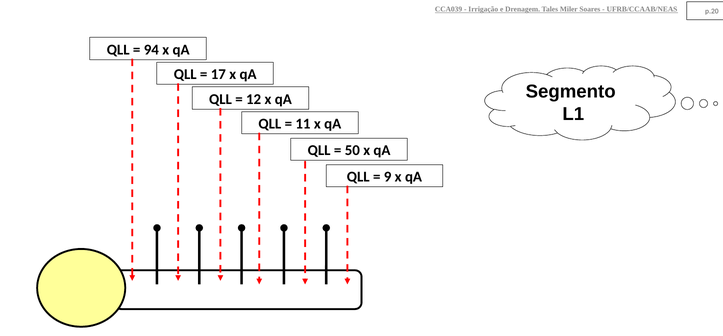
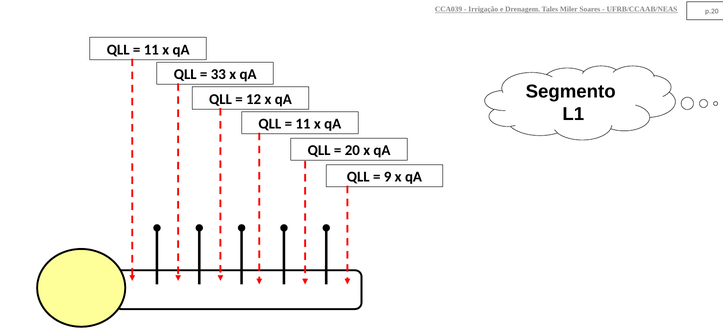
94 at (151, 50): 94 -> 11
17: 17 -> 33
50: 50 -> 20
